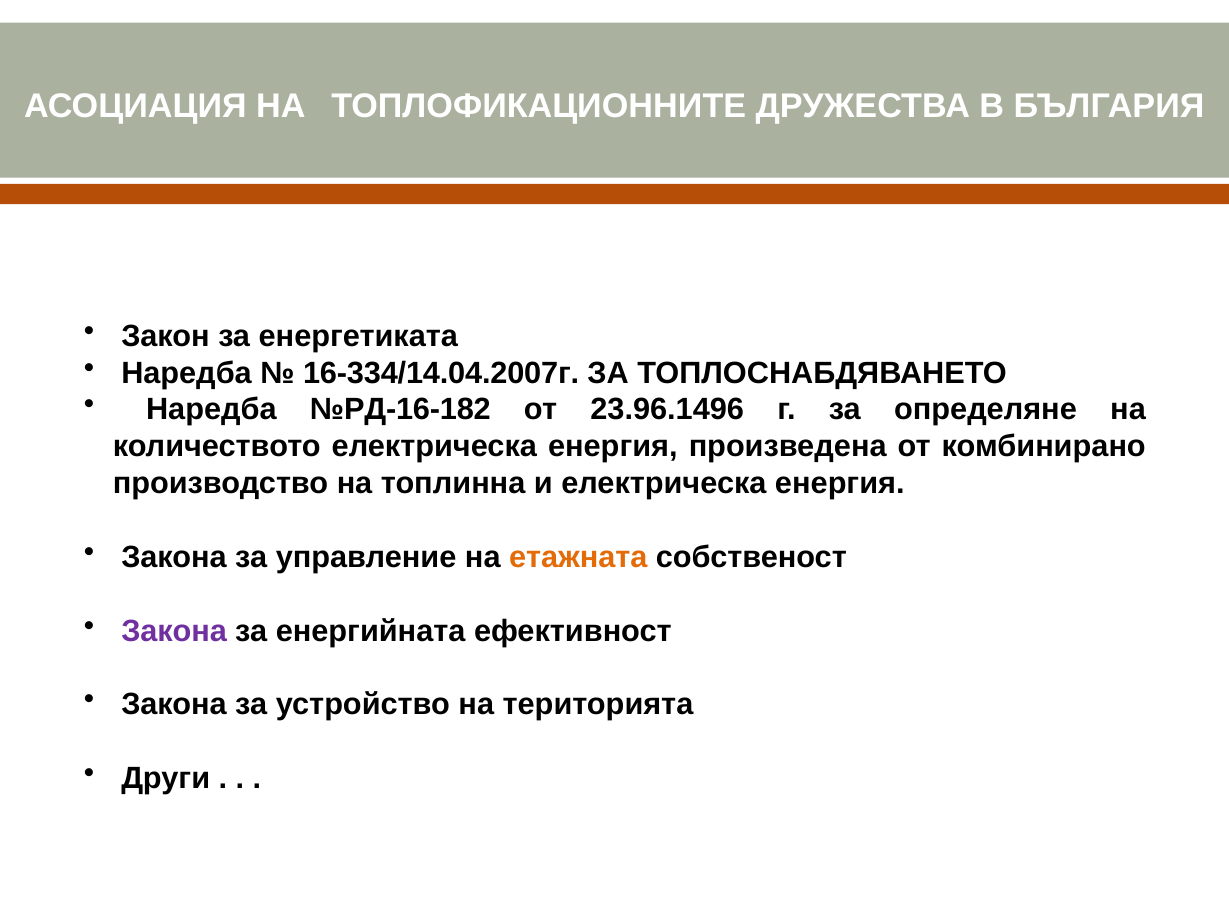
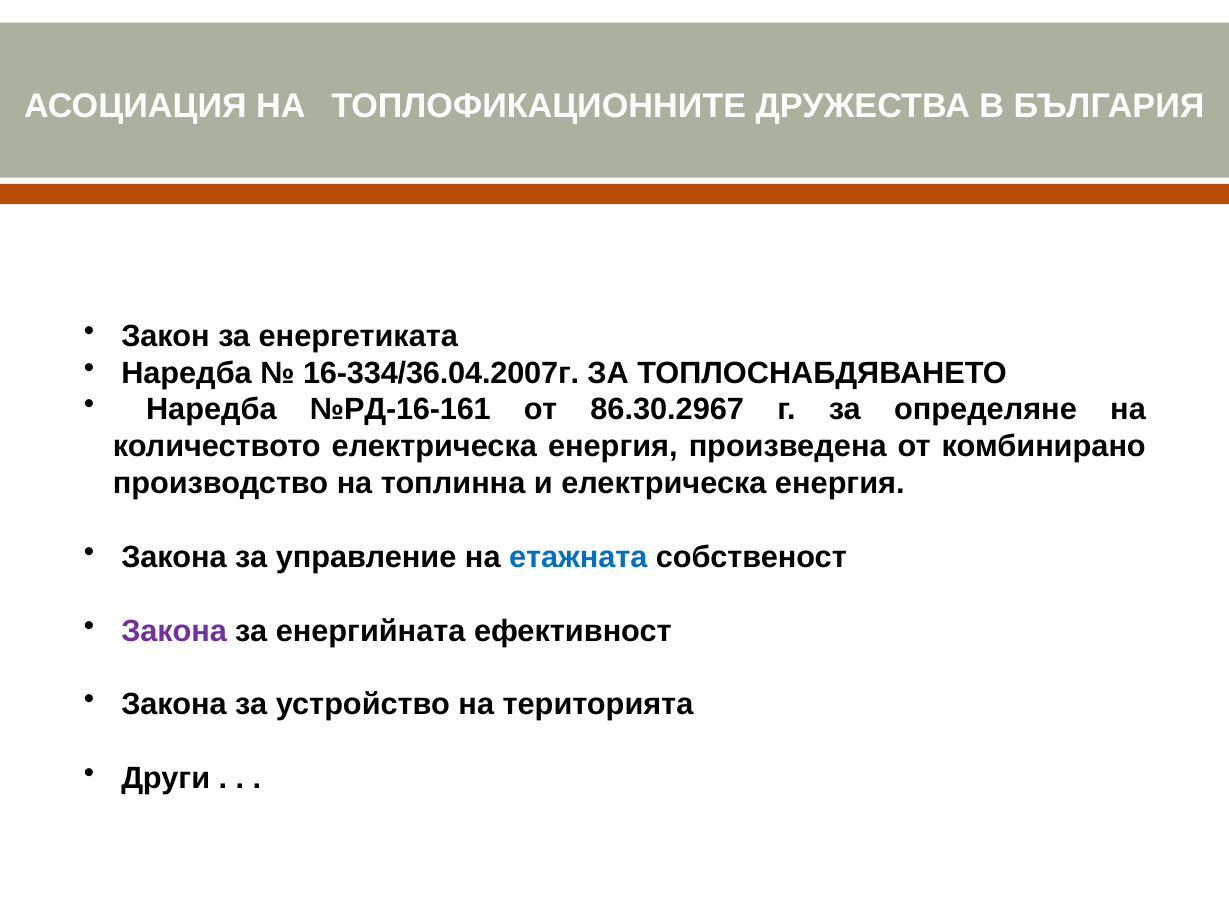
16-334/14.04.2007г: 16-334/14.04.2007г -> 16-334/36.04.2007г
№РД-16-182: №РД-16-182 -> №РД-16-161
23.96.1496: 23.96.1496 -> 86.30.2967
етажната colour: orange -> blue
